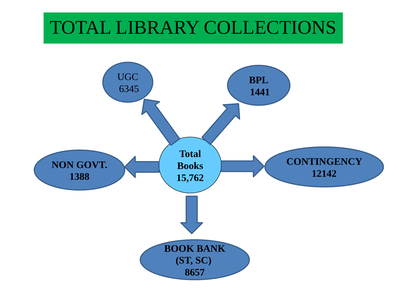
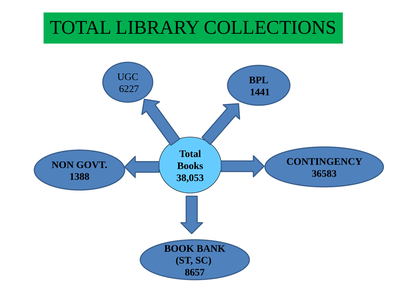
6345: 6345 -> 6227
12142: 12142 -> 36583
15,762: 15,762 -> 38,053
